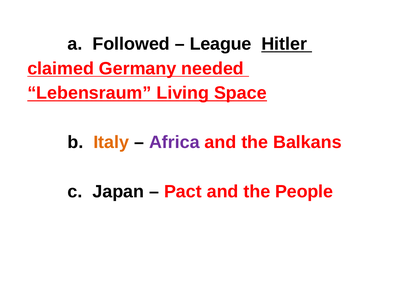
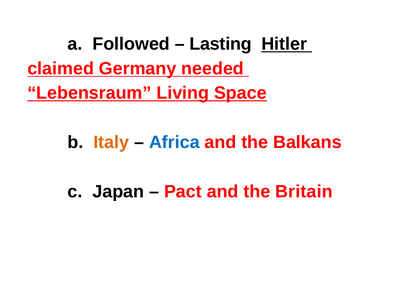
League: League -> Lasting
Africa colour: purple -> blue
People: People -> Britain
